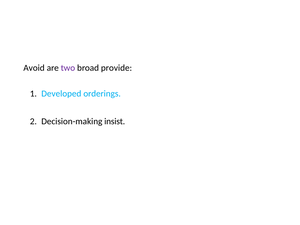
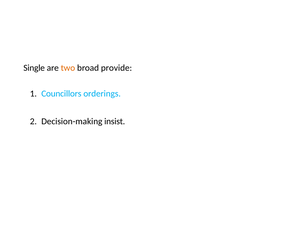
Avoid: Avoid -> Single
two colour: purple -> orange
Developed: Developed -> Councillors
